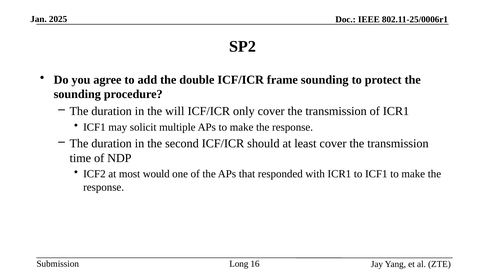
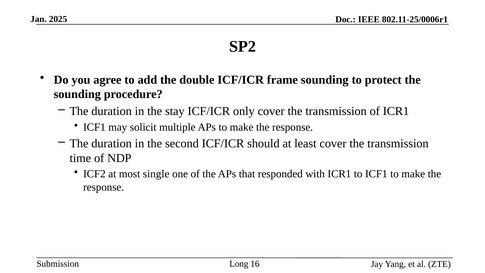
will: will -> stay
would: would -> single
